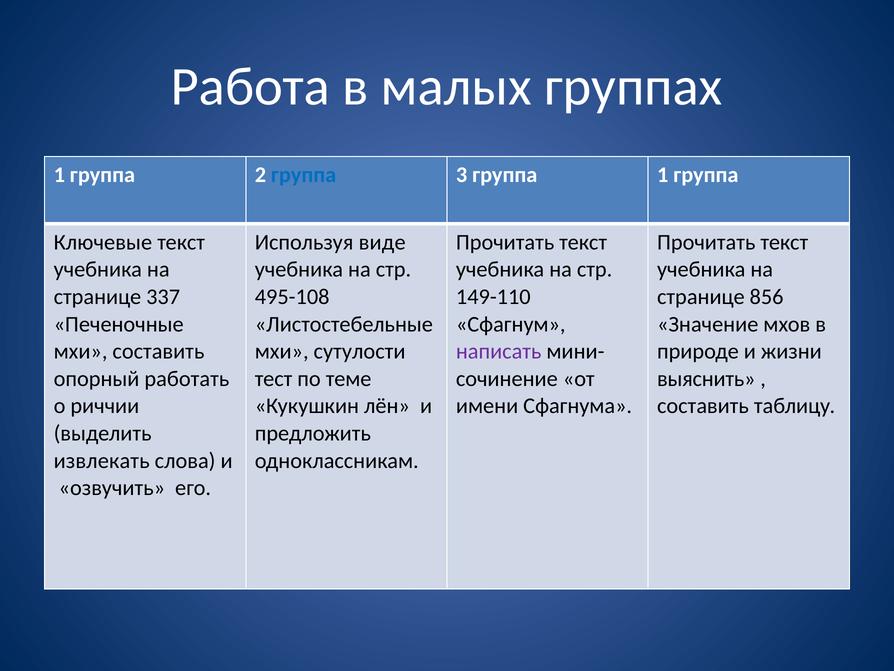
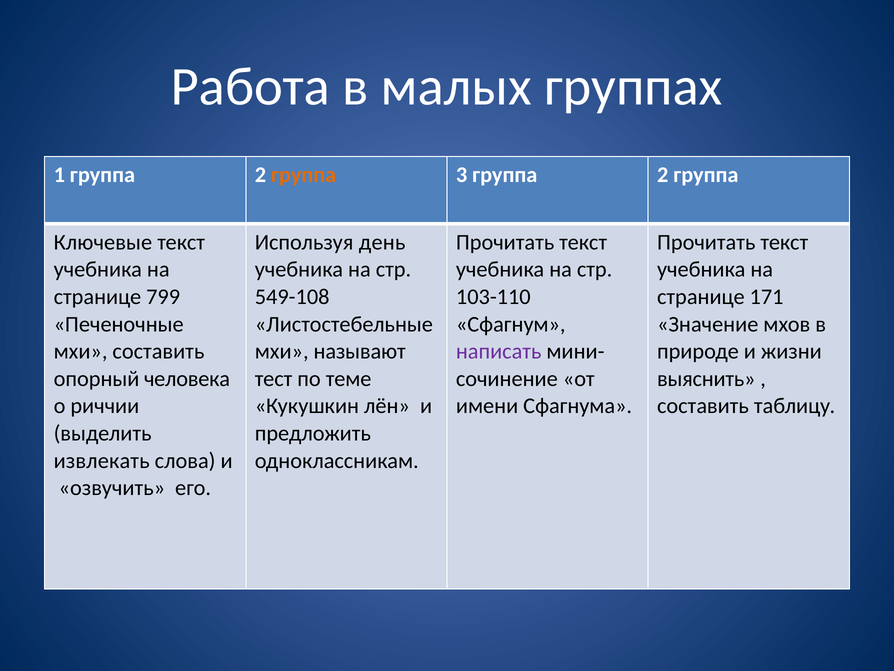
группа at (304, 175) colour: blue -> orange
3 группа 1: 1 -> 2
виде: виде -> день
337: 337 -> 799
495-108: 495-108 -> 549-108
149-110: 149-110 -> 103-110
856: 856 -> 171
сутулости: сутулости -> называют
работать: работать -> человека
